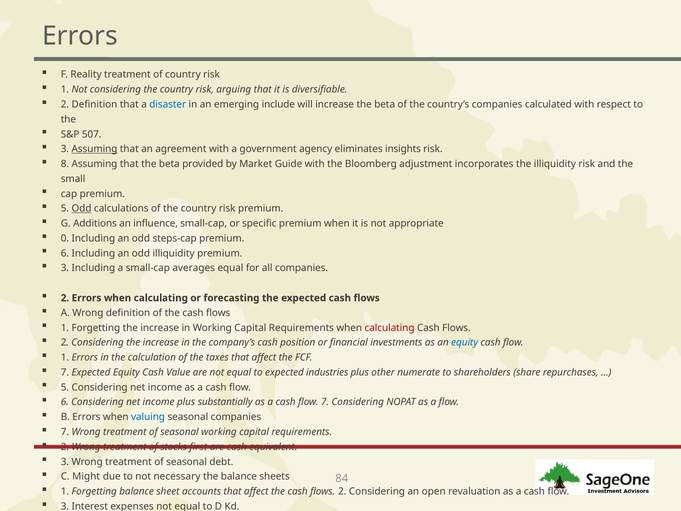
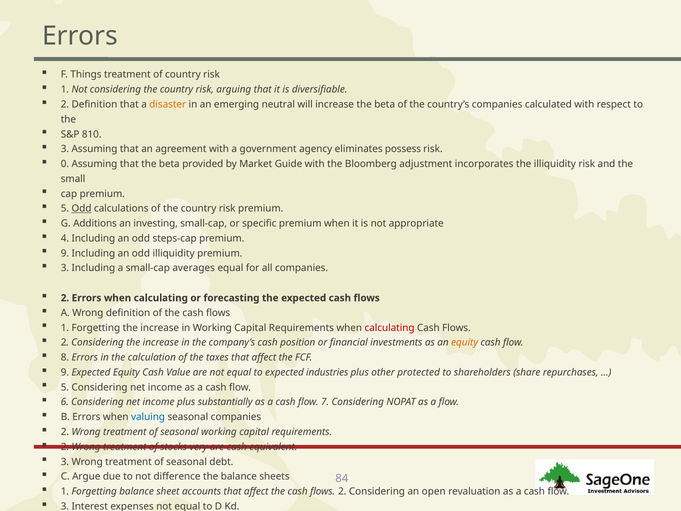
Reality: Reality -> Things
disaster colour: blue -> orange
include: include -> neutral
507: 507 -> 810
Assuming at (94, 149) underline: present -> none
insights: insights -> possess
8: 8 -> 0
influence: influence -> investing
0: 0 -> 4
6 at (65, 253): 6 -> 9
equity at (465, 342) colour: blue -> orange
1 at (65, 357): 1 -> 8
7 at (65, 372): 7 -> 9
numerate: numerate -> protected
7 at (65, 432): 7 -> 2
first: first -> very
Might: Might -> Argue
necessary: necessary -> difference
